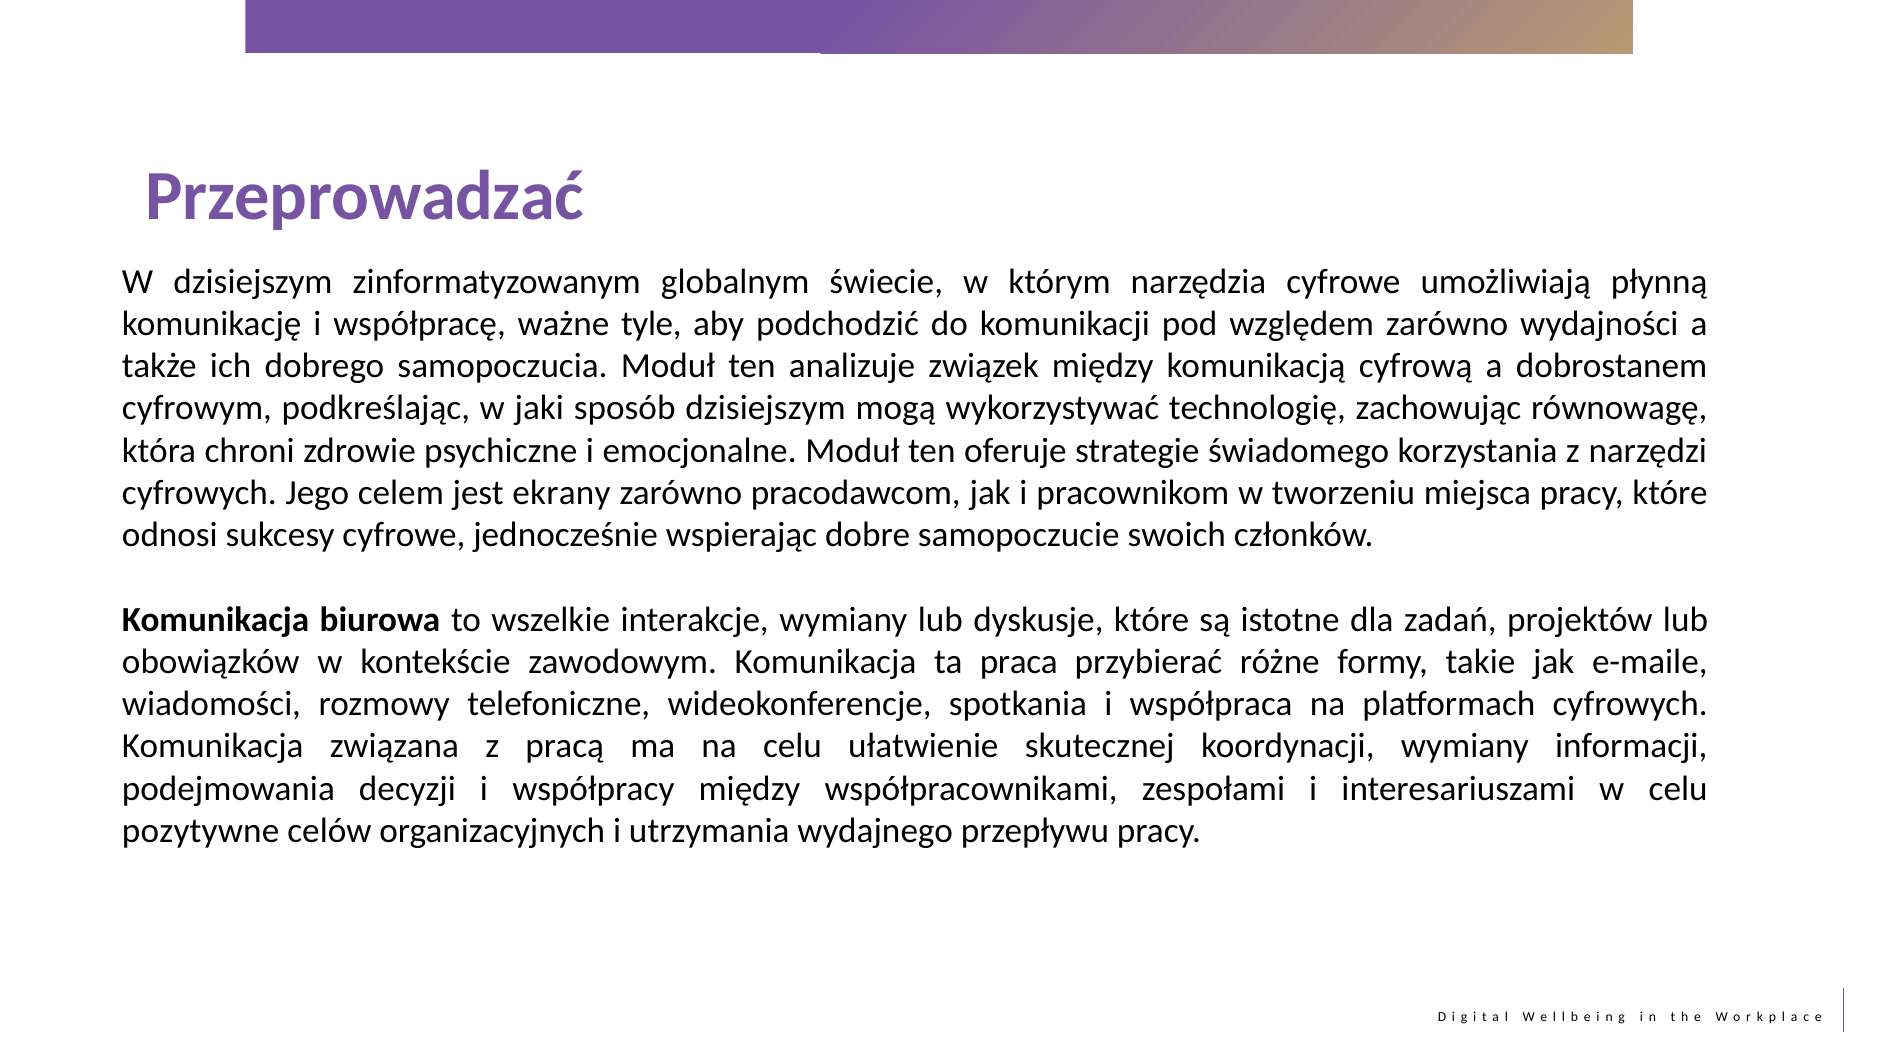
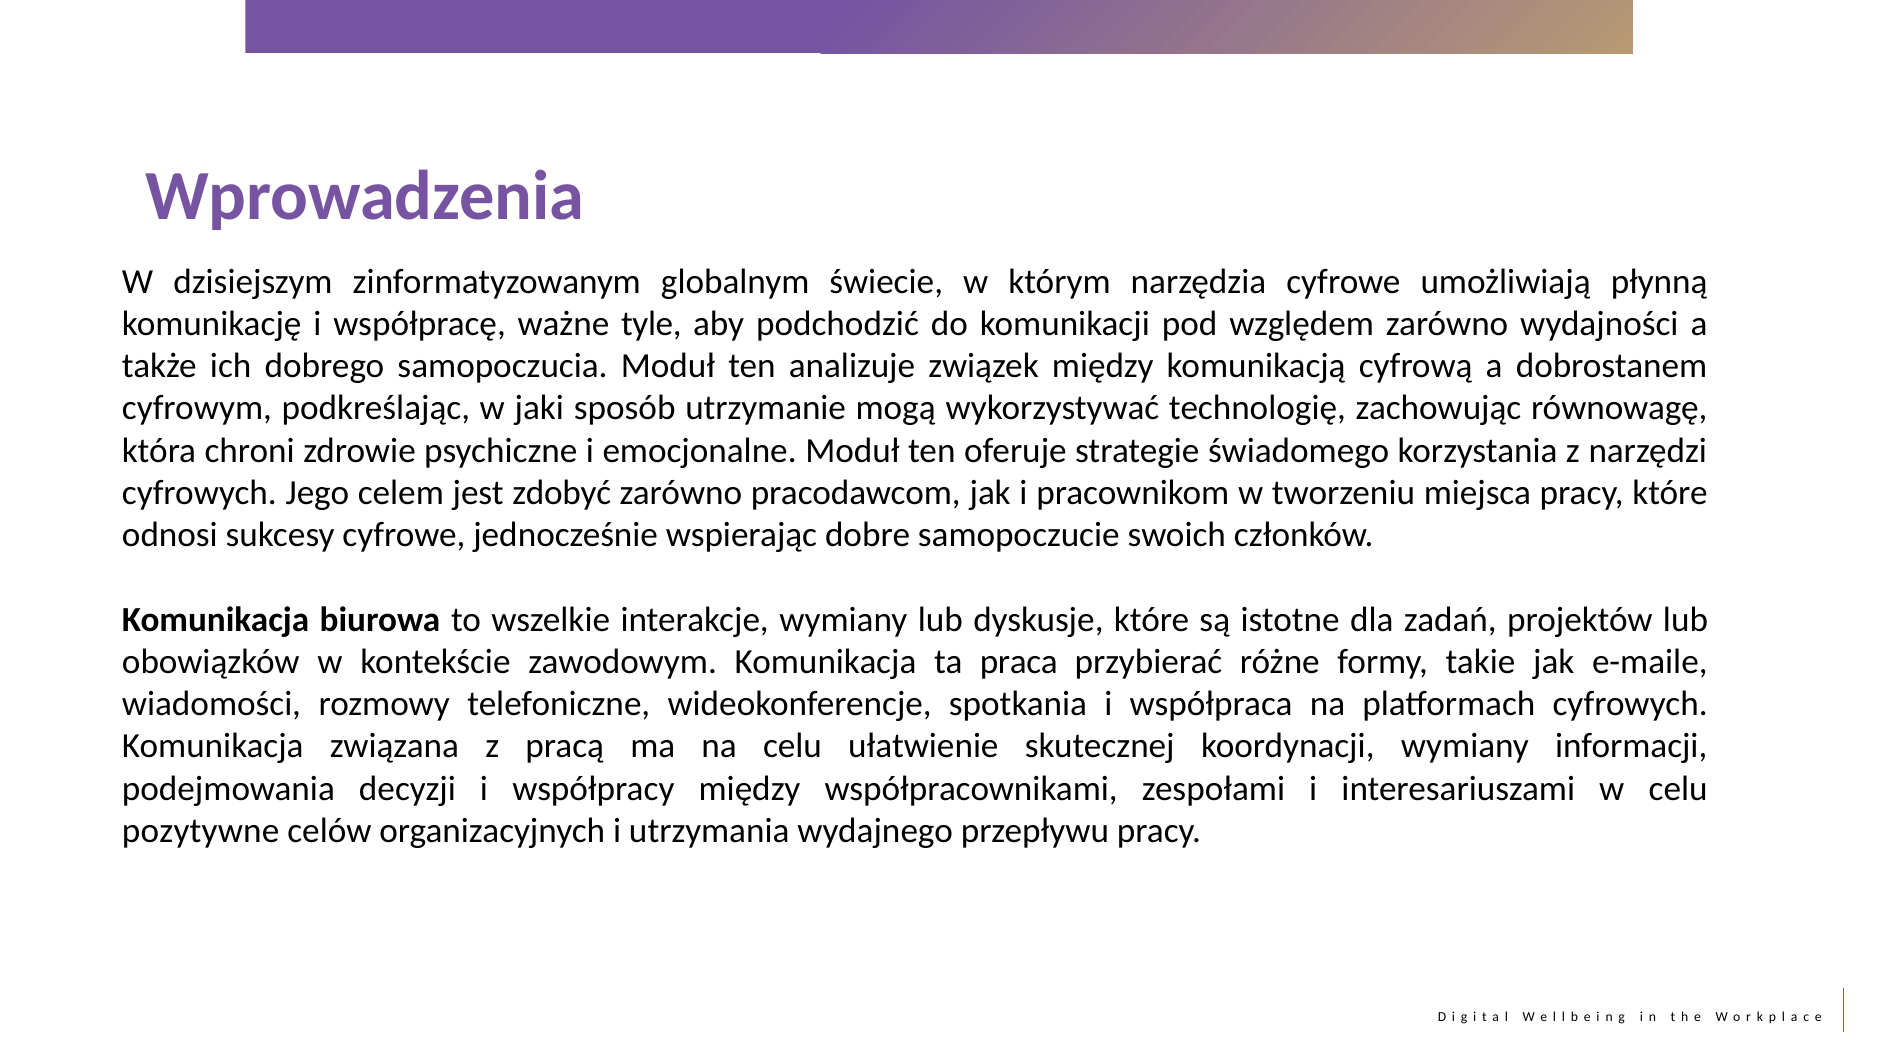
Przeprowadzać: Przeprowadzać -> Wprowadzenia
sposób dzisiejszym: dzisiejszym -> utrzymanie
ekrany: ekrany -> zdobyć
